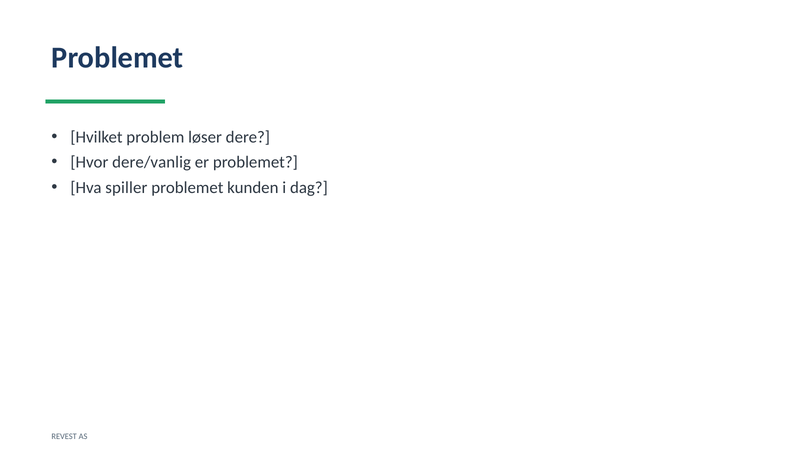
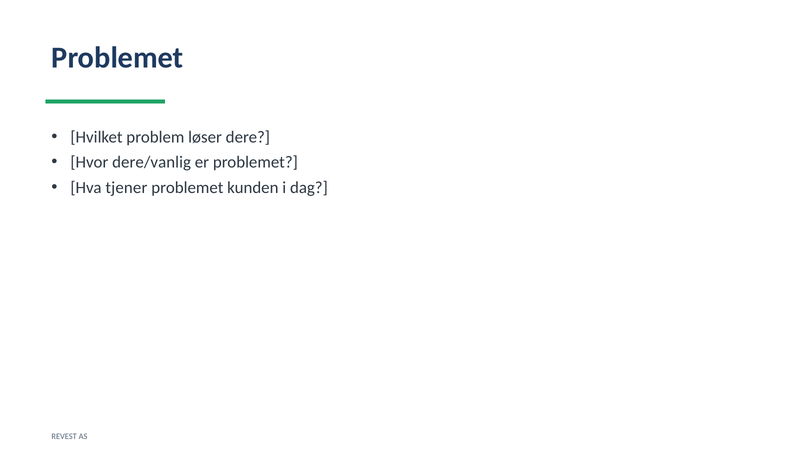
spiller: spiller -> tjener
